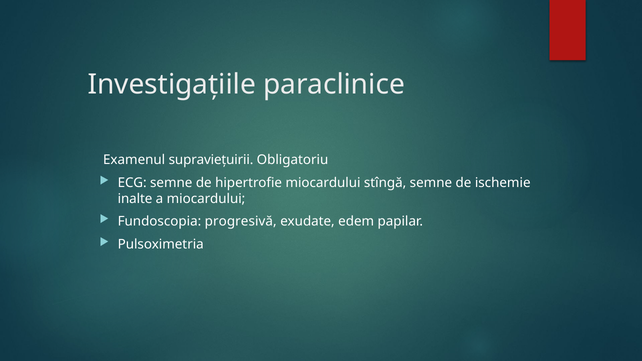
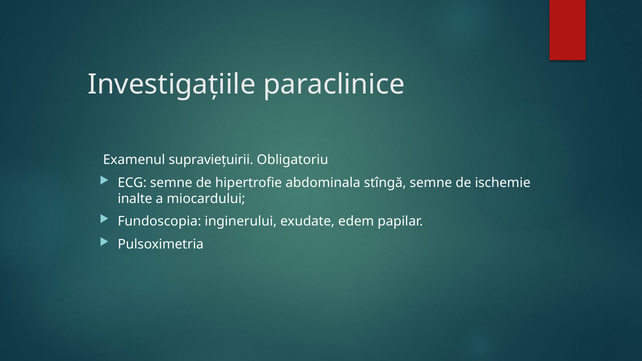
hipertrofie miocardului: miocardului -> abdominala
progresivă: progresivă -> inginerului
